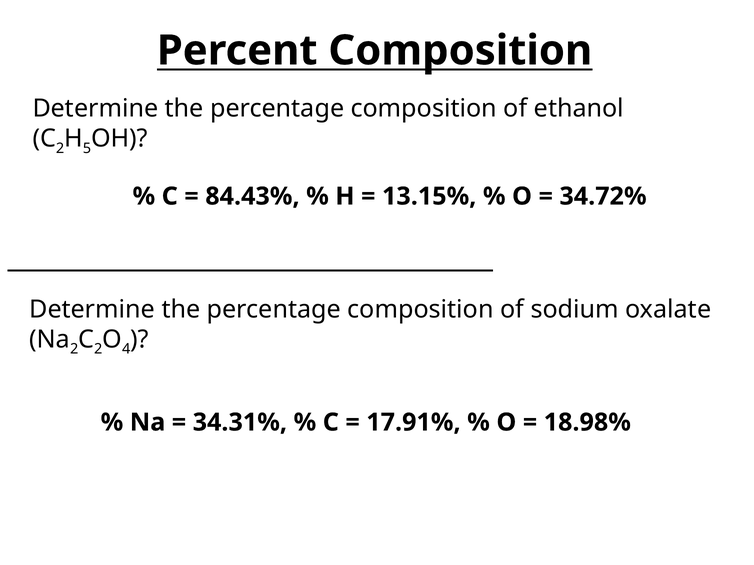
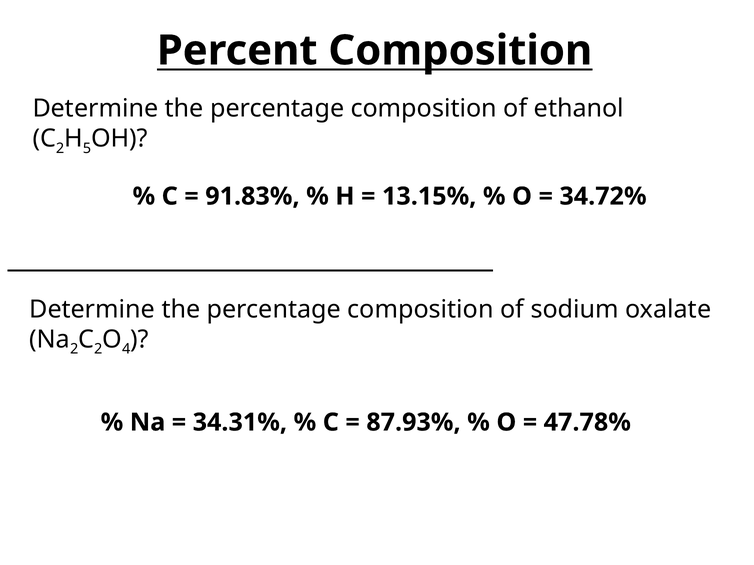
84.43%: 84.43% -> 91.83%
17.91%: 17.91% -> 87.93%
18.98%: 18.98% -> 47.78%
